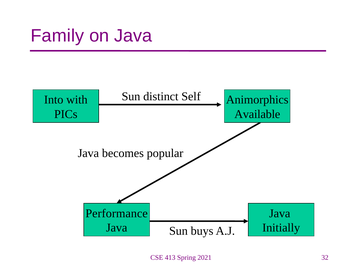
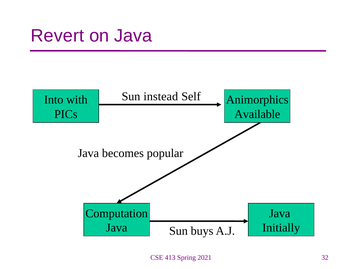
Family: Family -> Revert
distinct: distinct -> instead
Performance: Performance -> Computation
